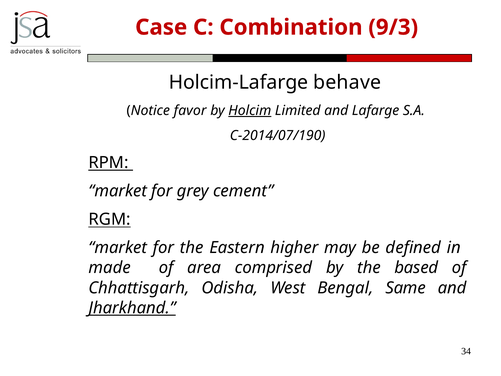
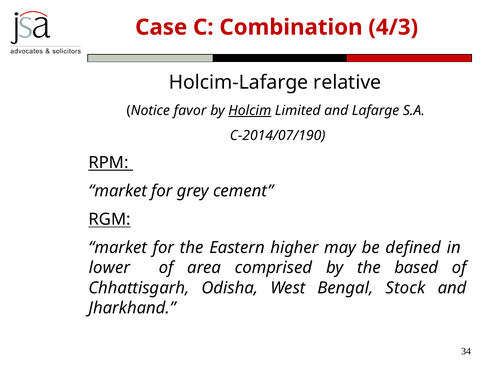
9/3: 9/3 -> 4/3
behave: behave -> relative
made: made -> lower
Same: Same -> Stock
Jharkhand underline: present -> none
